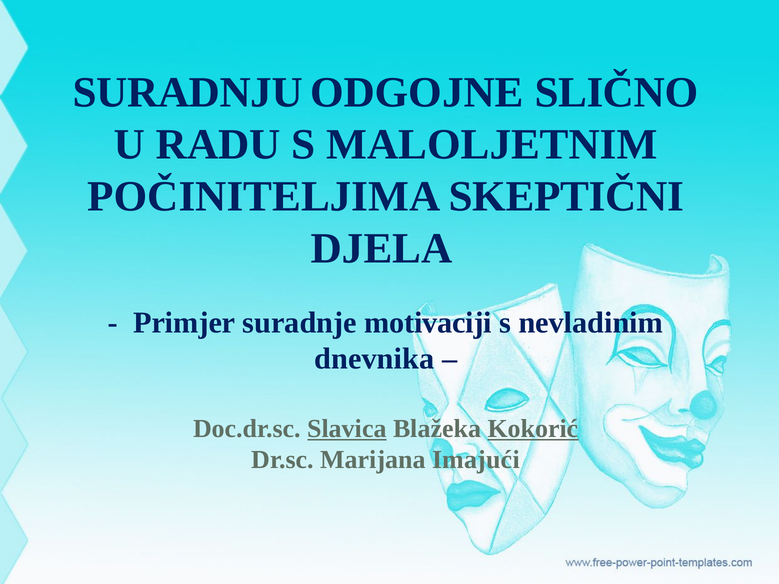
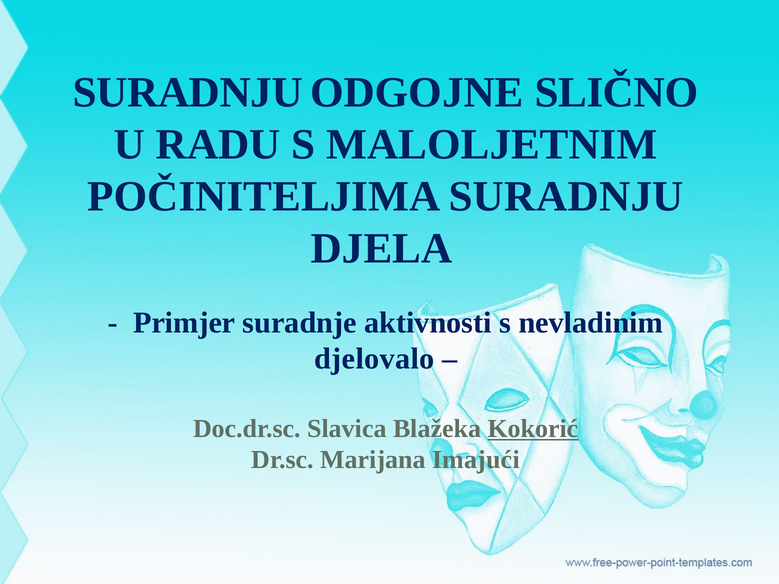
POČINITELJIMA SKEPTIČNI: SKEPTIČNI -> SURADNJU
motivaciji: motivaciji -> aktivnosti
dnevnika: dnevnika -> djelovalo
Slavica underline: present -> none
